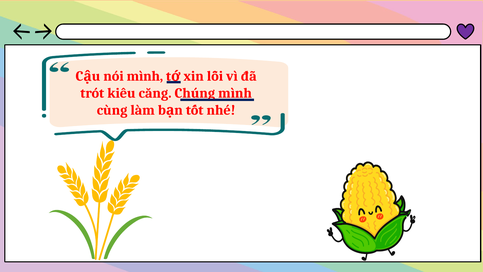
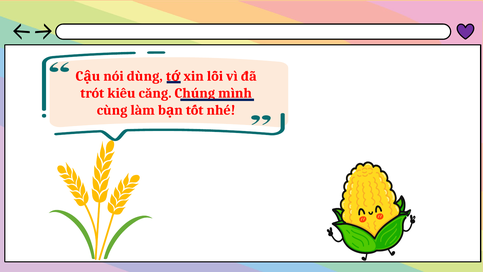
nói mình: mình -> dùng
